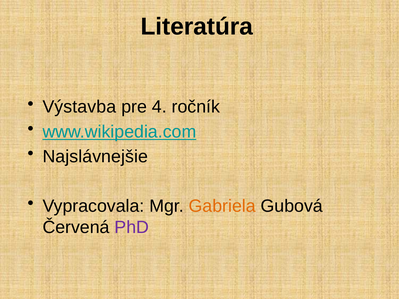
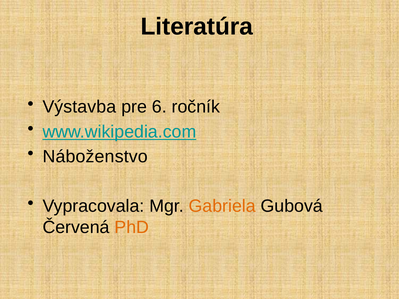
4: 4 -> 6
Najslávnejšie: Najslávnejšie -> Náboženstvo
PhD colour: purple -> orange
